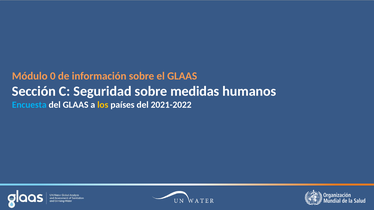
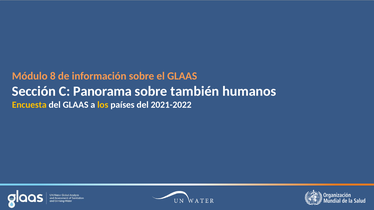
0: 0 -> 8
Seguridad: Seguridad -> Panorama
medidas: medidas -> también
Encuesta colour: light blue -> yellow
